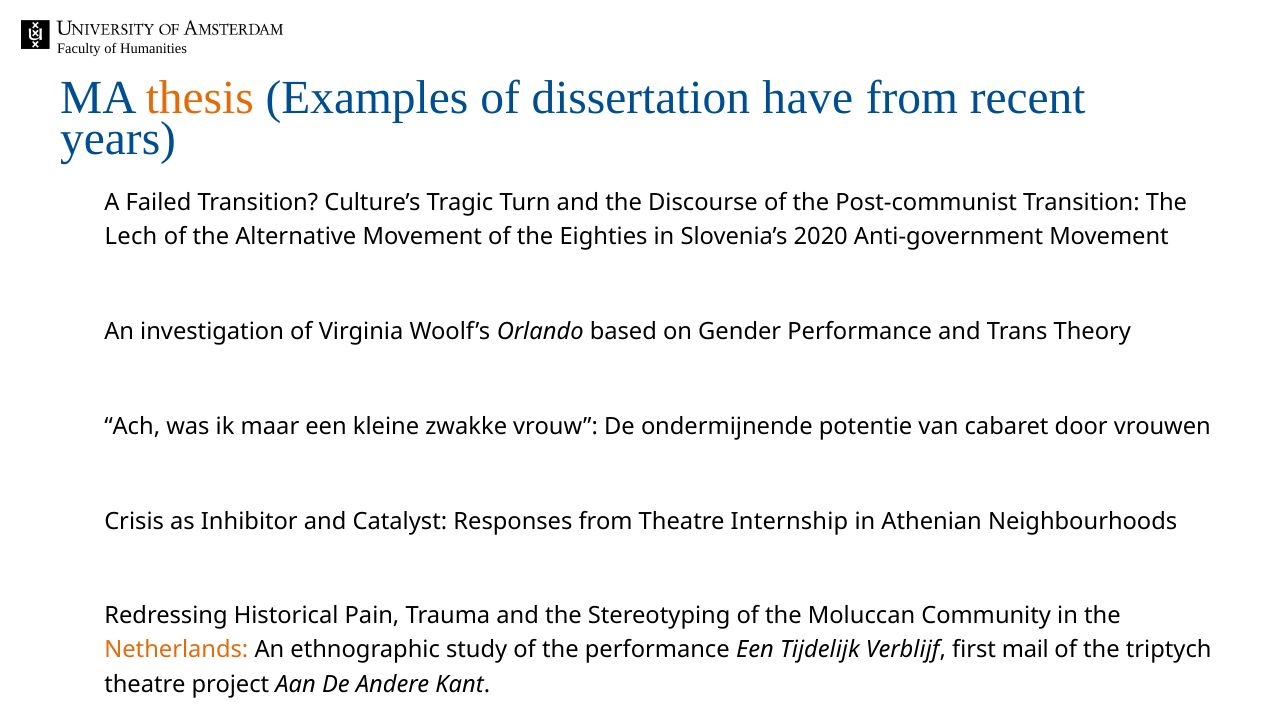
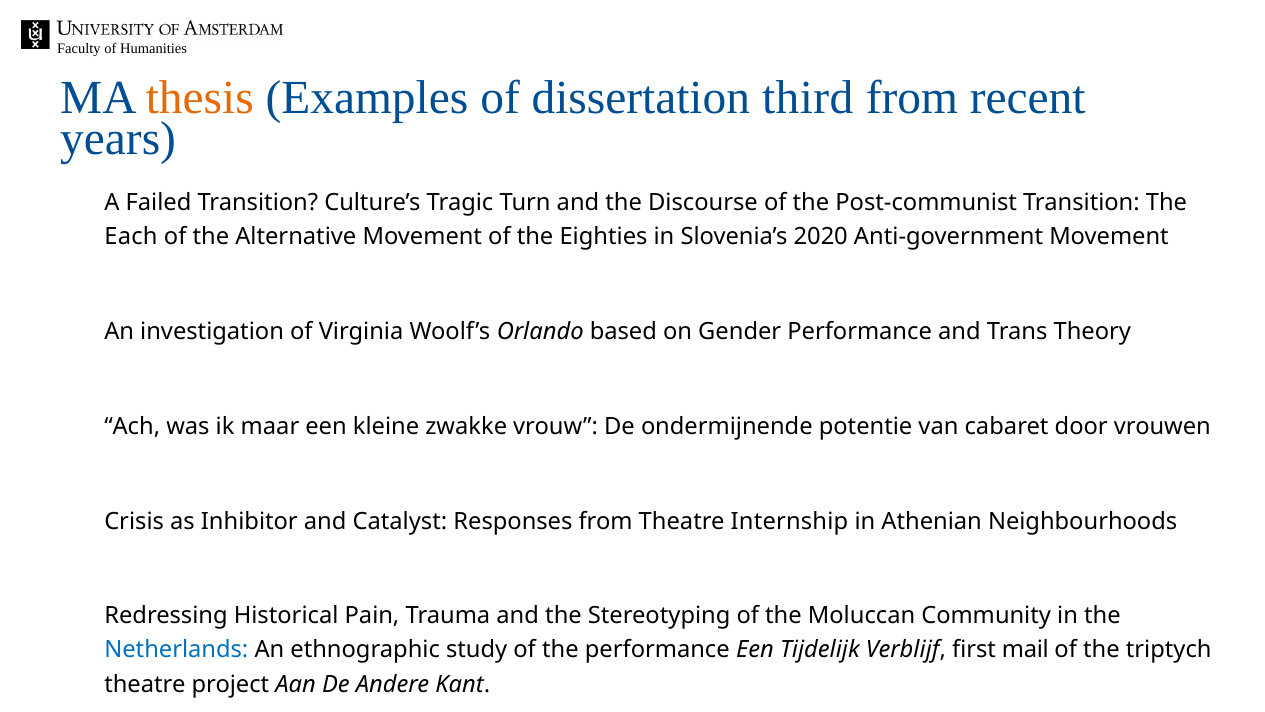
have: have -> third
Lech: Lech -> Each
Netherlands colour: orange -> blue
